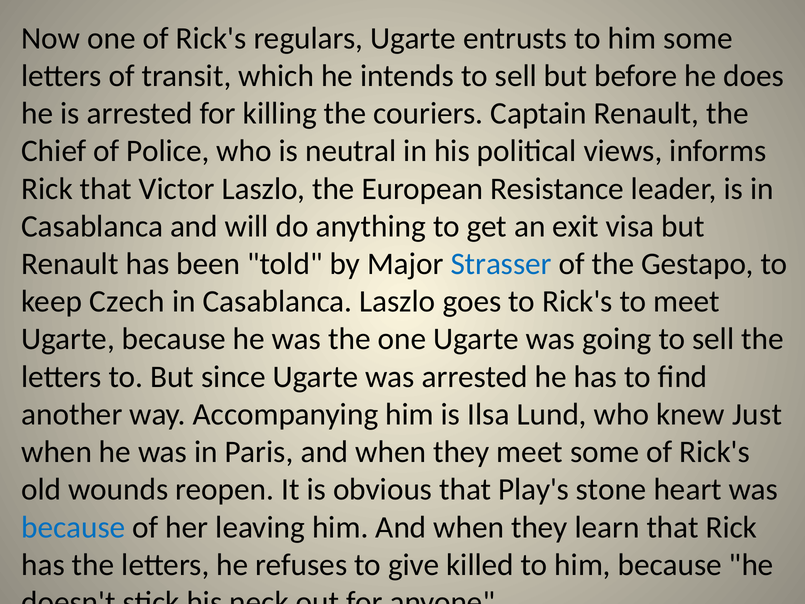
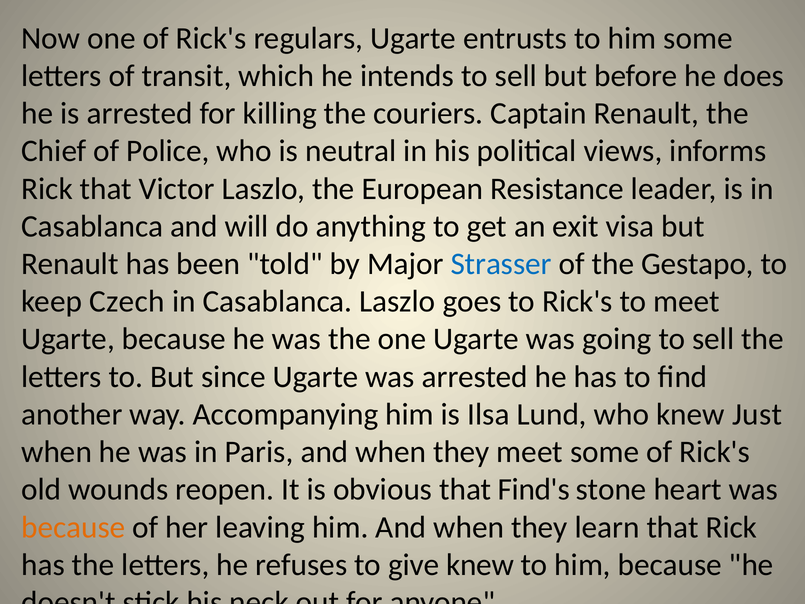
Play's: Play's -> Find's
because at (73, 527) colour: blue -> orange
give killed: killed -> knew
